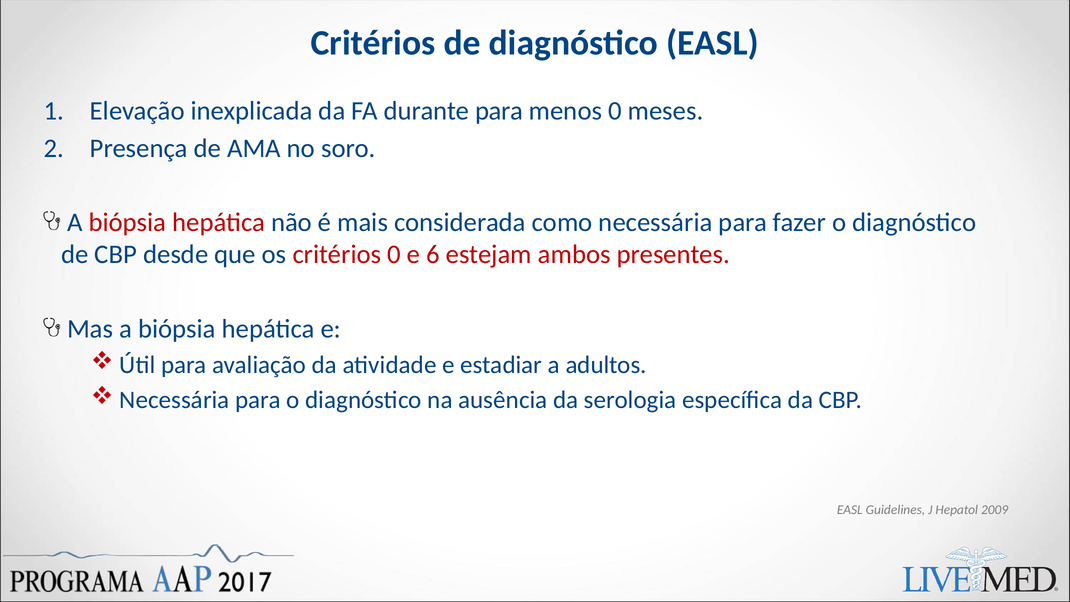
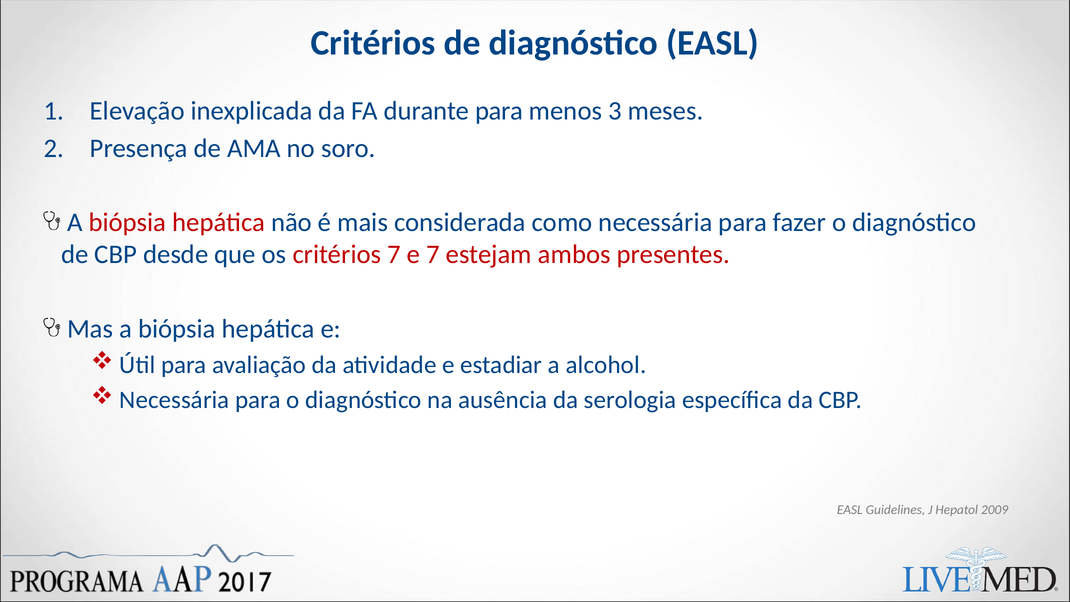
menos 0: 0 -> 3
critérios 0: 0 -> 7
e 6: 6 -> 7
adultos: adultos -> alcohol
